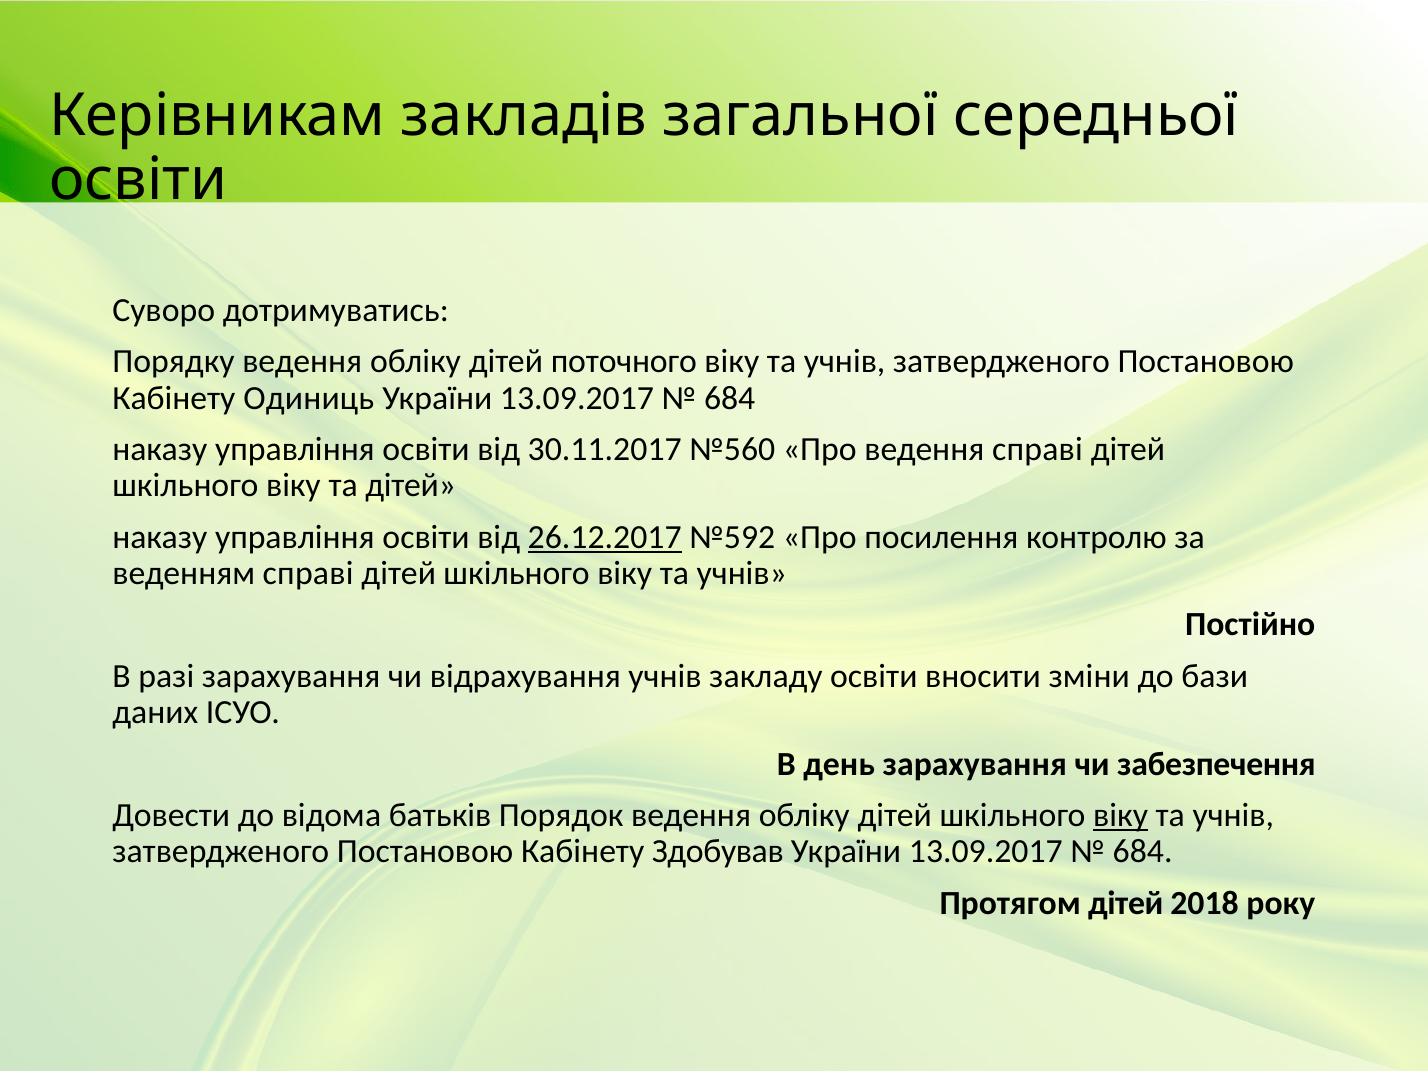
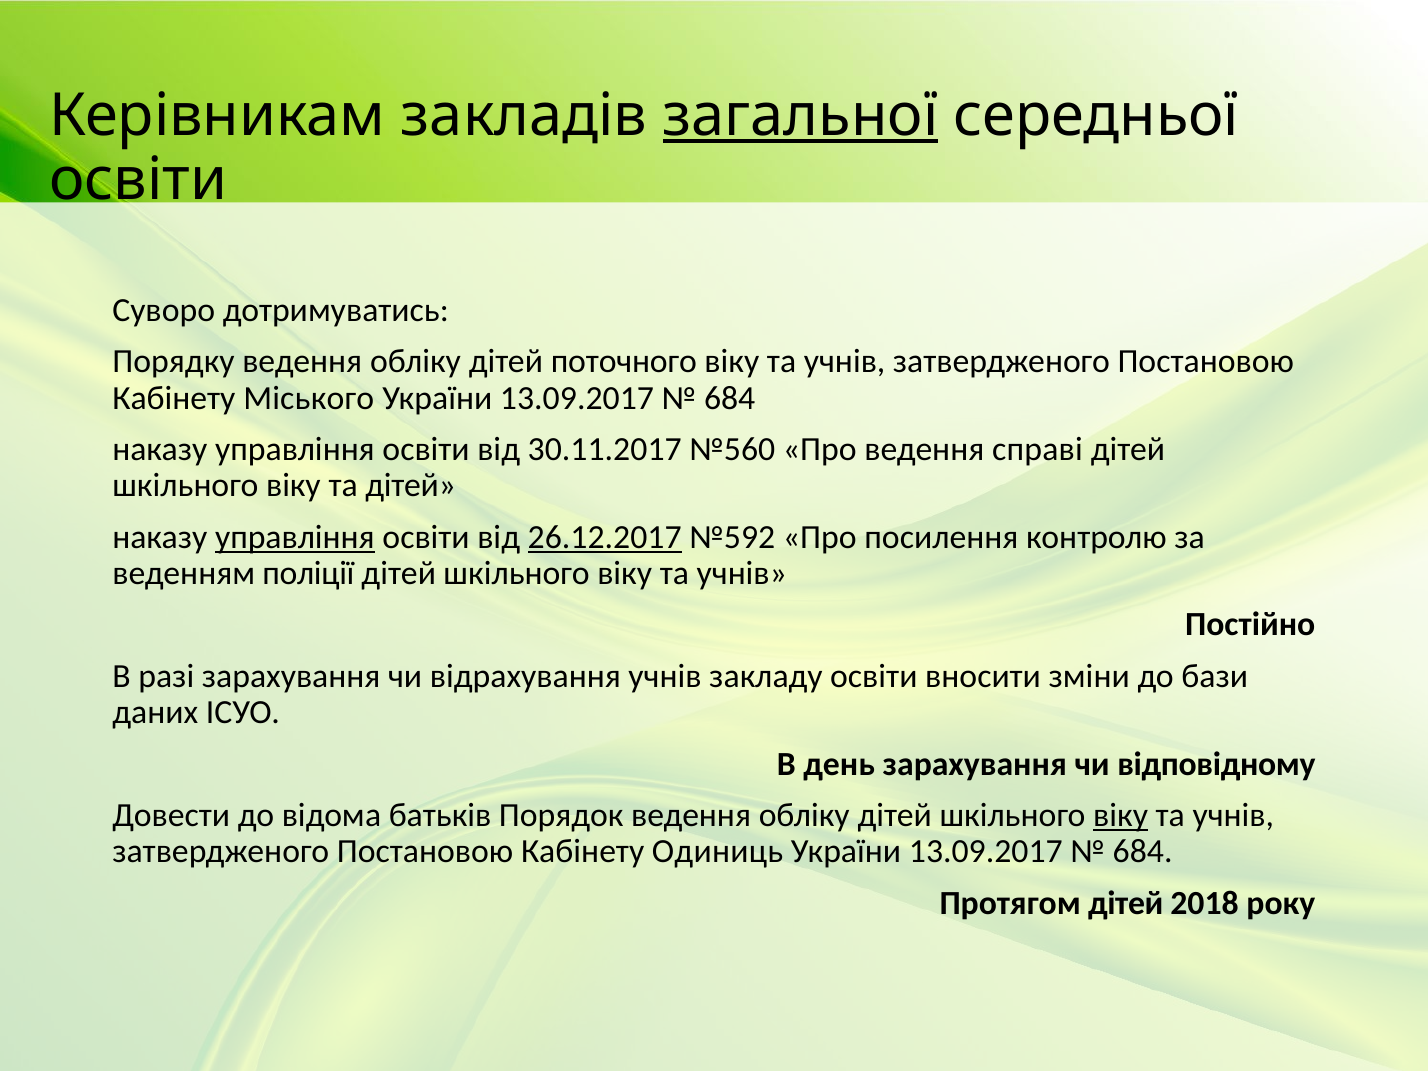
загальної underline: none -> present
Одиниць: Одиниць -> Міського
управління at (295, 537) underline: none -> present
веденням справі: справі -> поліції
забезпечення: забезпечення -> відповідному
Здобував: Здобував -> Одиниць
